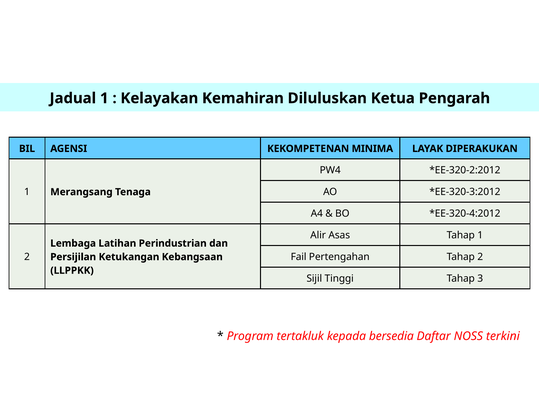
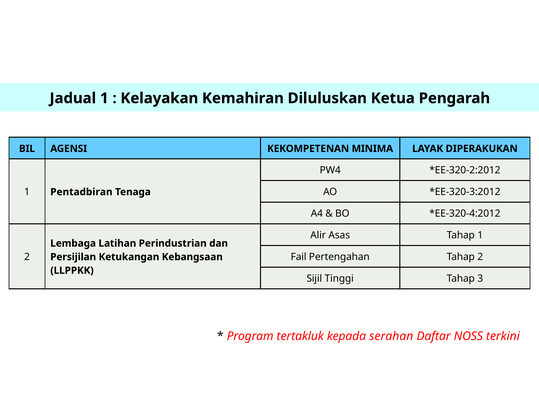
Merangsang: Merangsang -> Pentadbiran
bersedia: bersedia -> serahan
